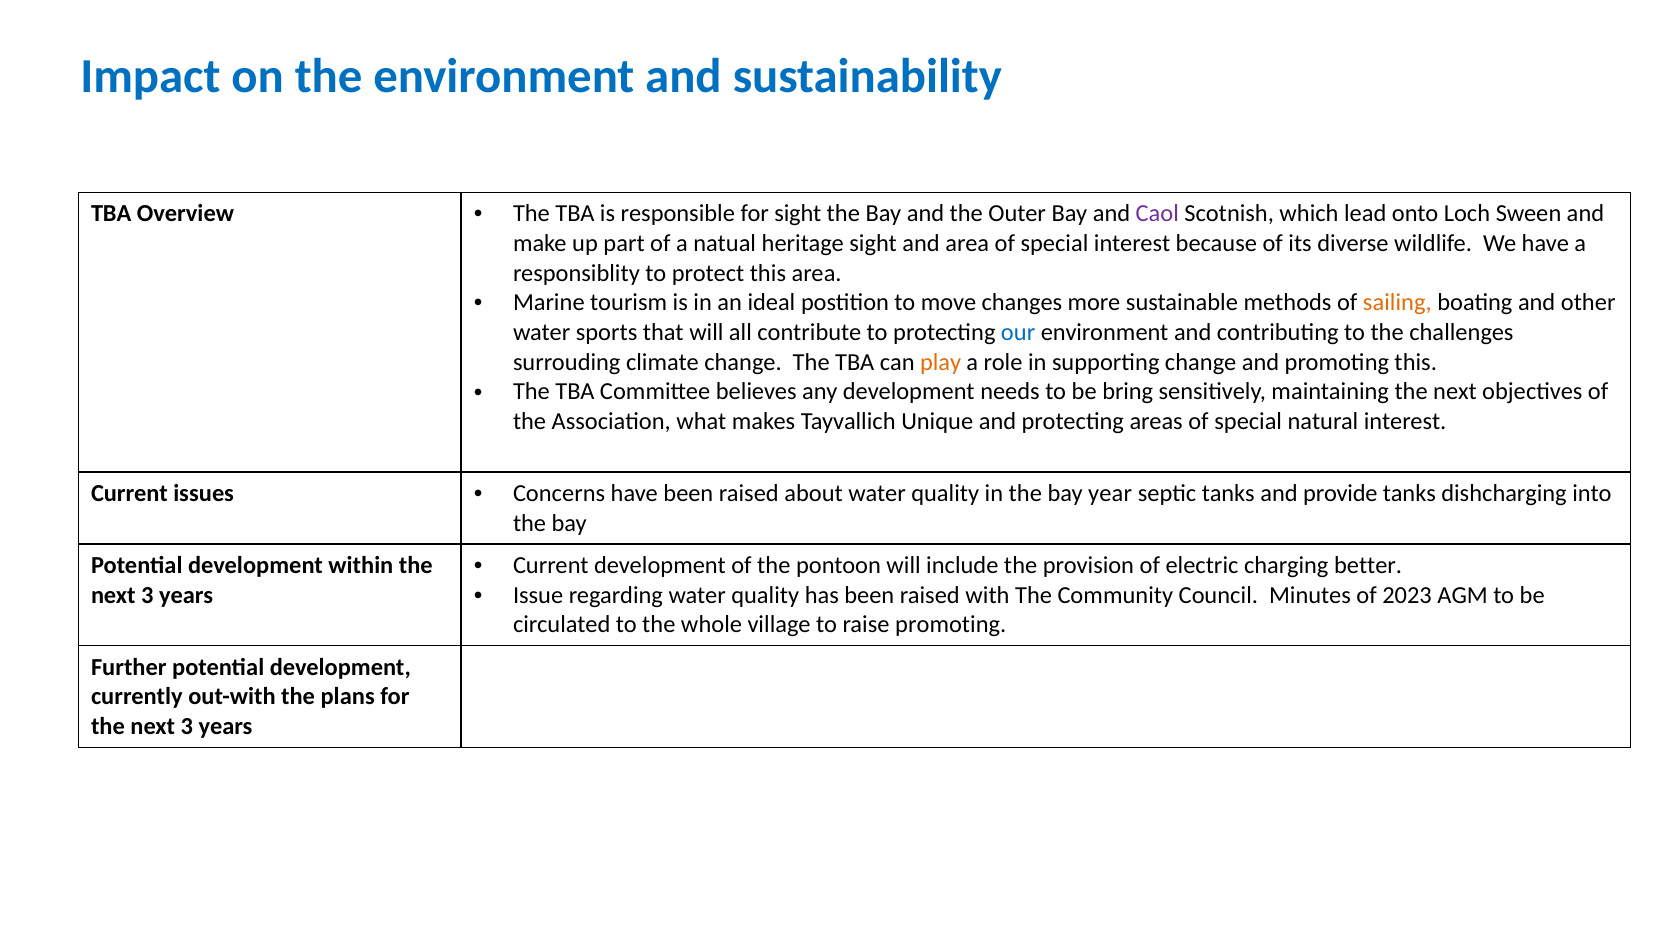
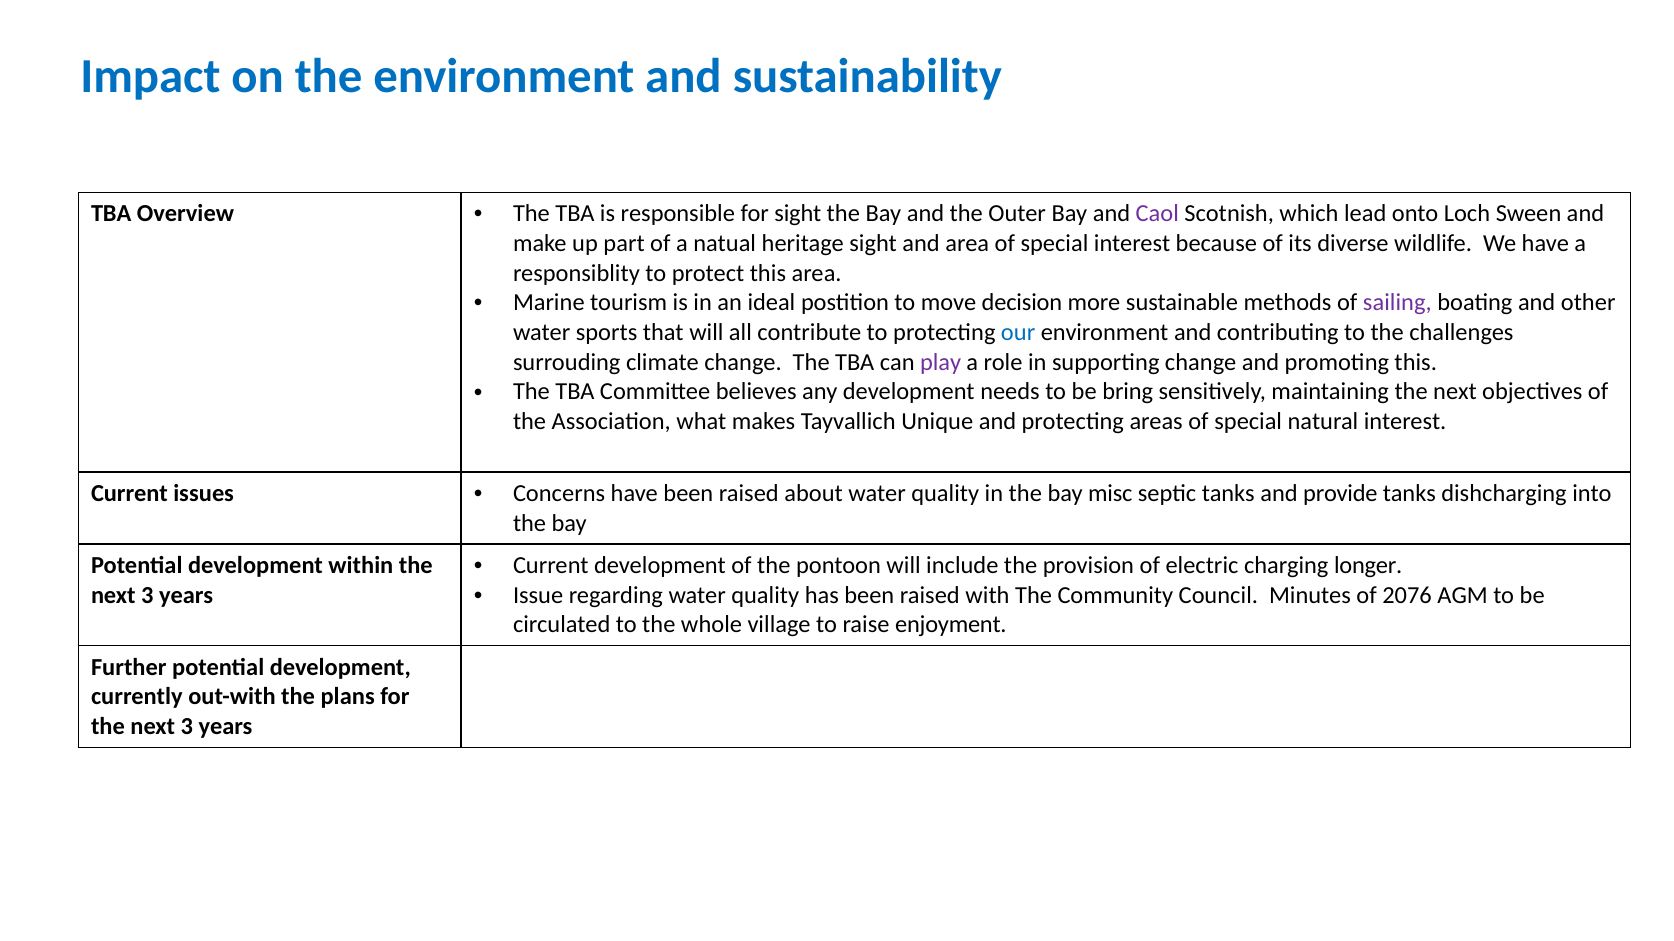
changes: changes -> decision
sailing colour: orange -> purple
play colour: orange -> purple
year: year -> misc
better: better -> longer
2023: 2023 -> 2076
raise promoting: promoting -> enjoyment
